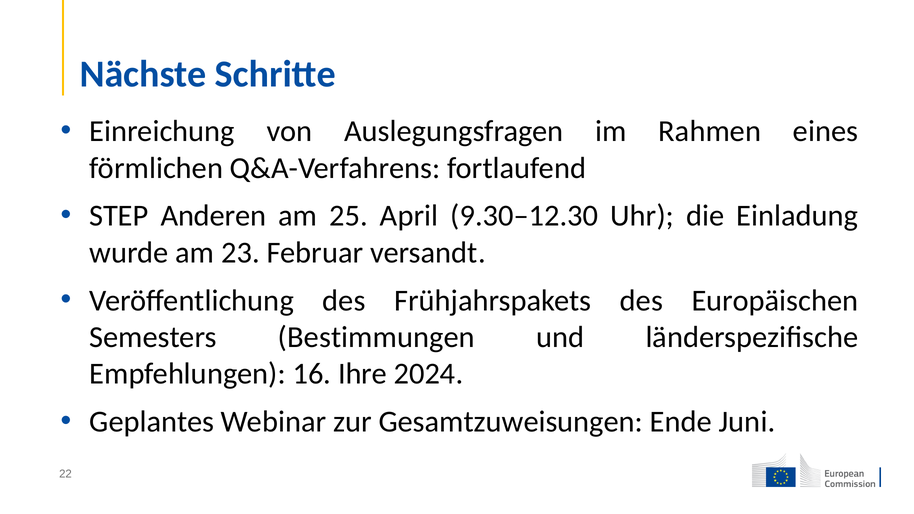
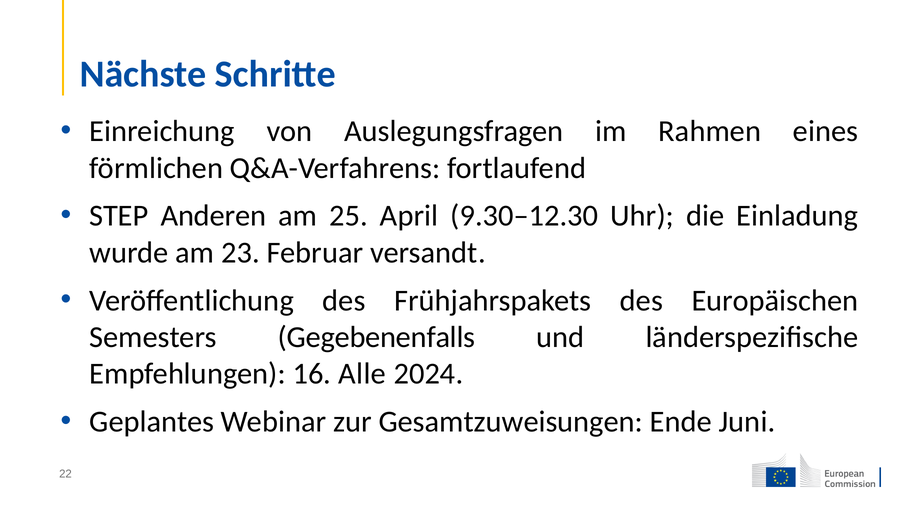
Bestimmungen: Bestimmungen -> Gegebenenfalls
Ihre: Ihre -> Alle
